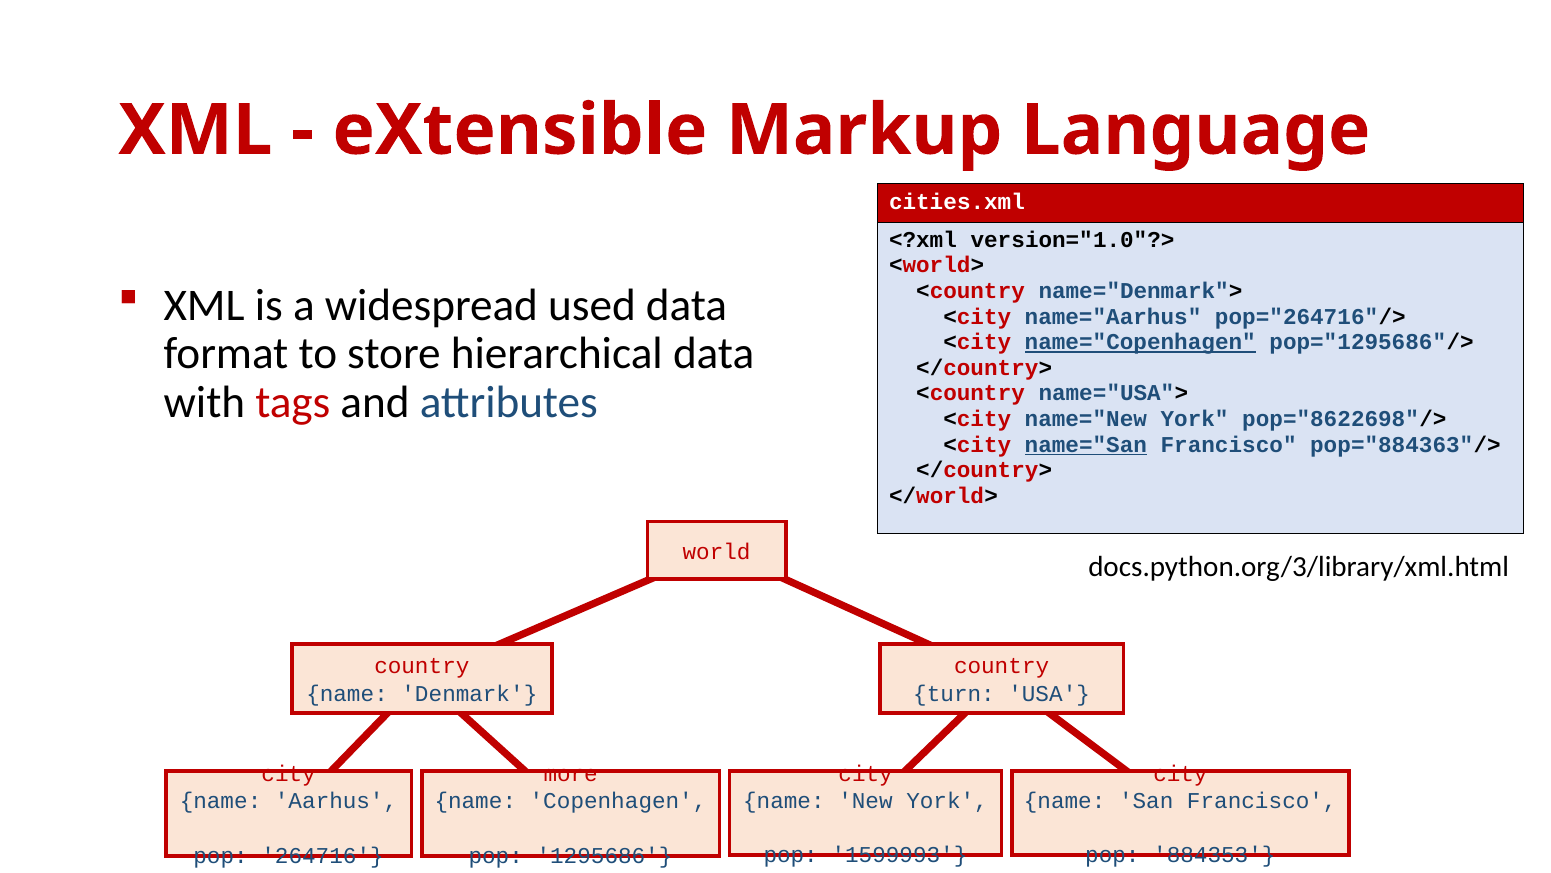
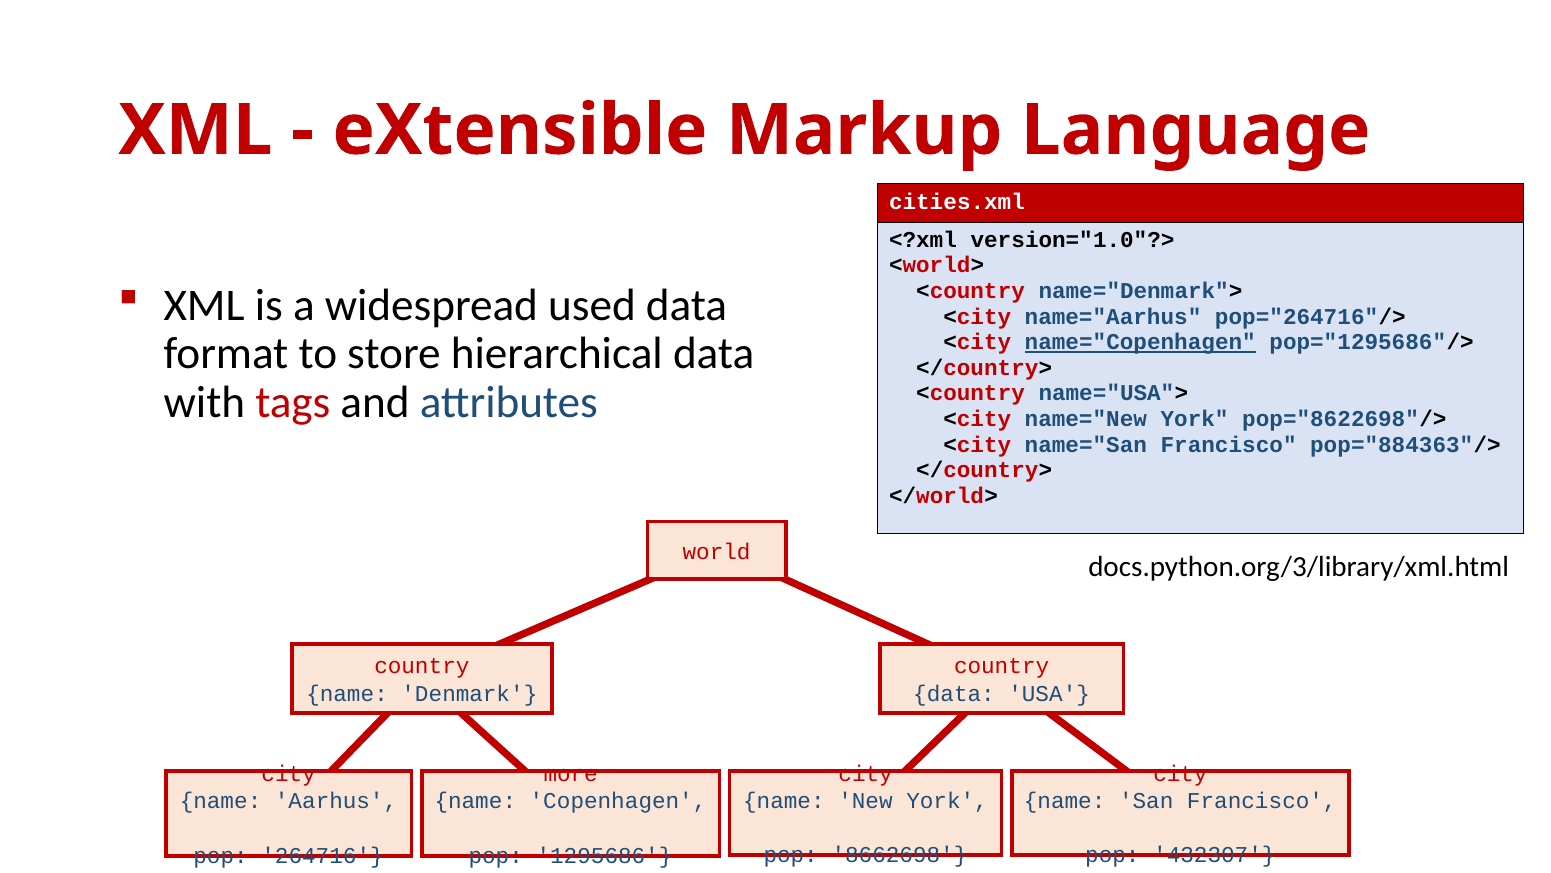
name="San underline: present -> none
turn at (954, 693): turn -> data
1599993: 1599993 -> 8662698
884353: 884353 -> 432307
